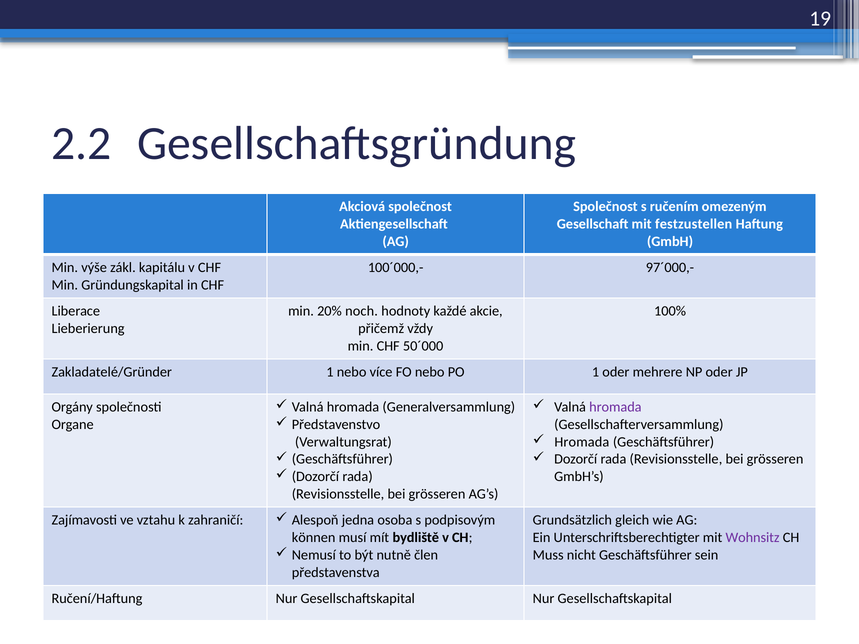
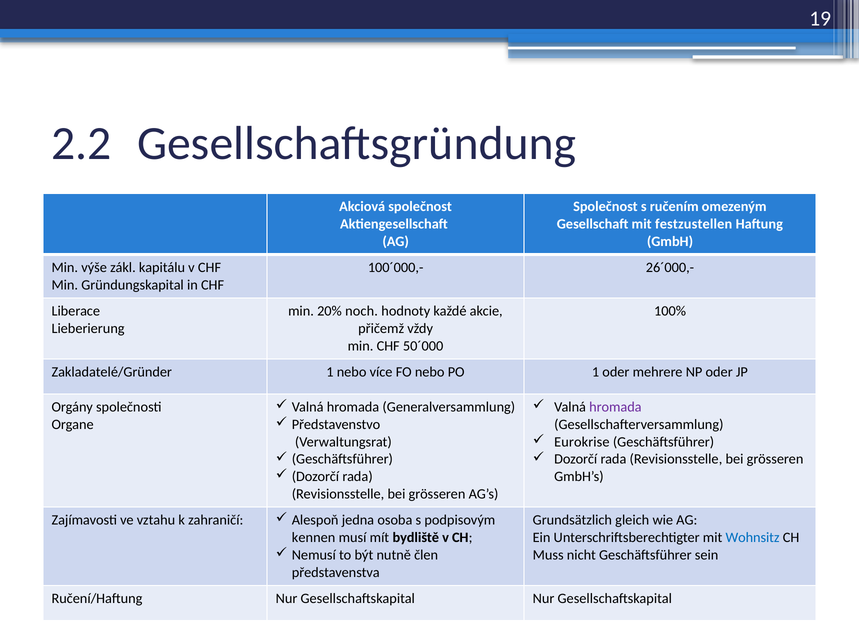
97´000,-: 97´000,- -> 26´000,-
Hromada at (582, 442): Hromada -> Eurokrise
können: können -> kennen
Wohnsitz colour: purple -> blue
